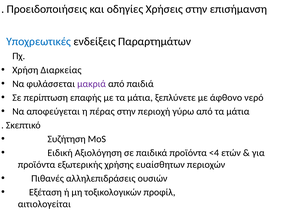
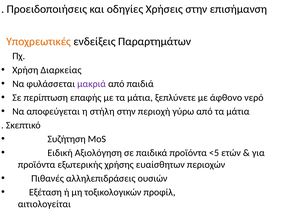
Υποχρεωτικές colour: blue -> orange
πέρας: πέρας -> στήλη
<4: <4 -> <5
